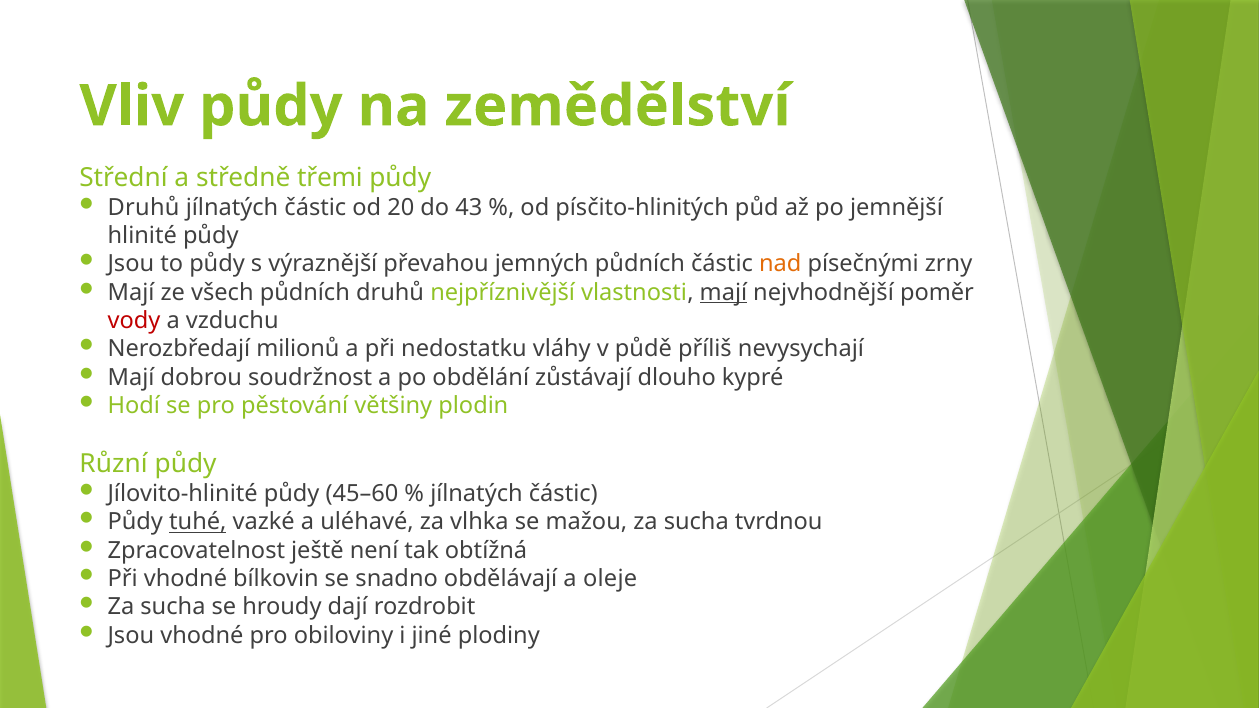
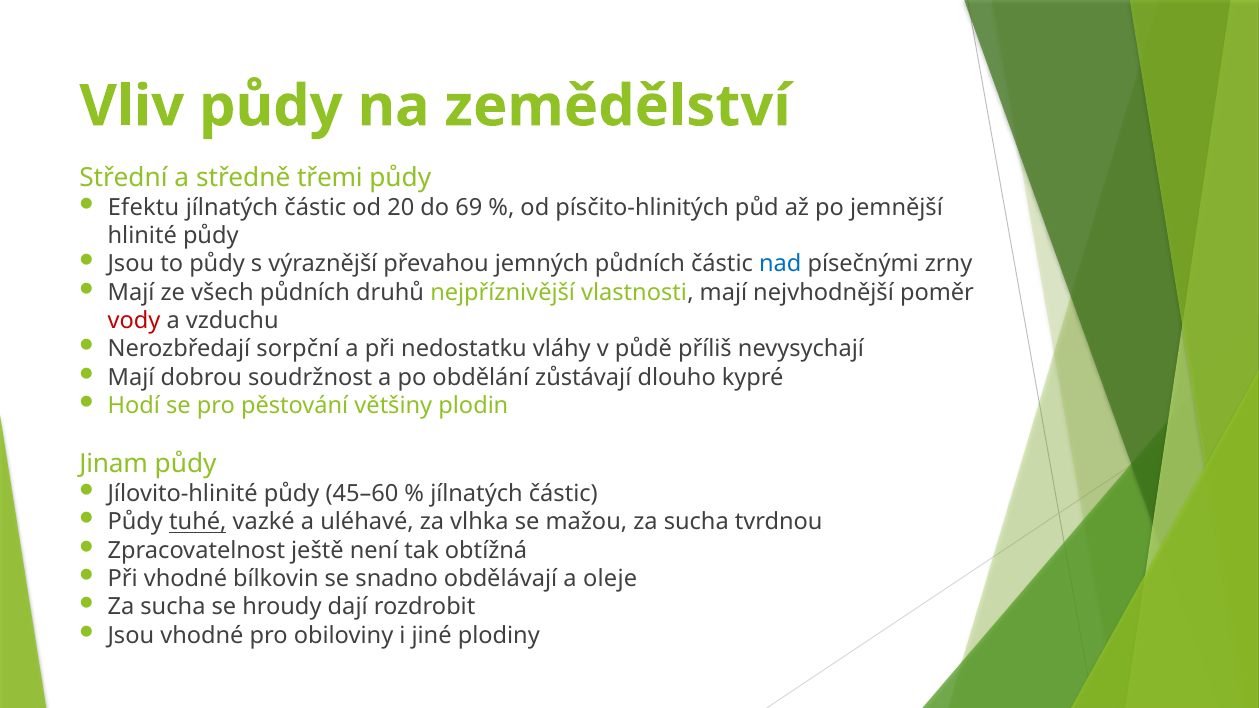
Druhů at (144, 207): Druhů -> Efektu
43: 43 -> 69
nad colour: orange -> blue
mají at (723, 292) underline: present -> none
milionů: milionů -> sorpční
Různí: Různí -> Jinam
